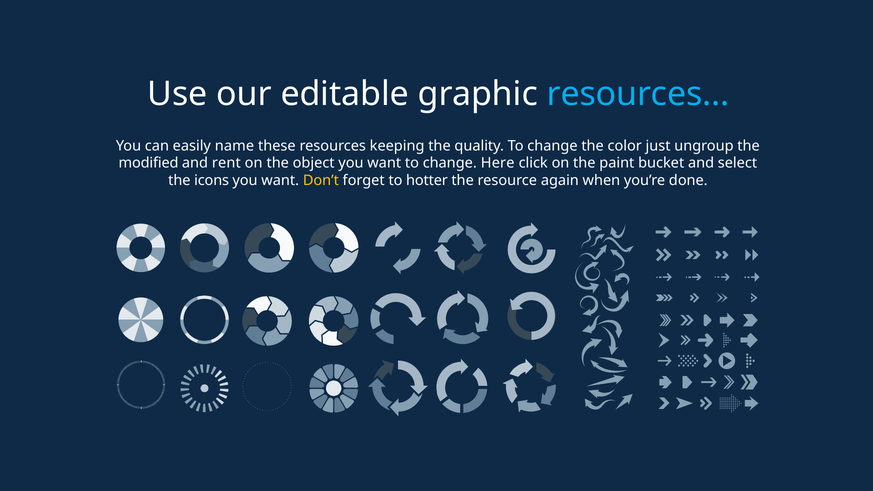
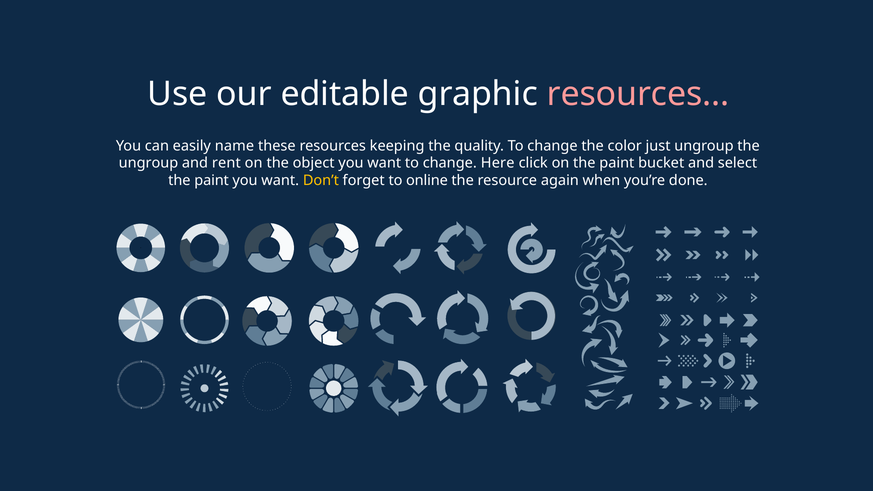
resources at (638, 94) colour: light blue -> pink
modified at (149, 163): modified -> ungroup
icons at (212, 181): icons -> paint
hotter: hotter -> online
